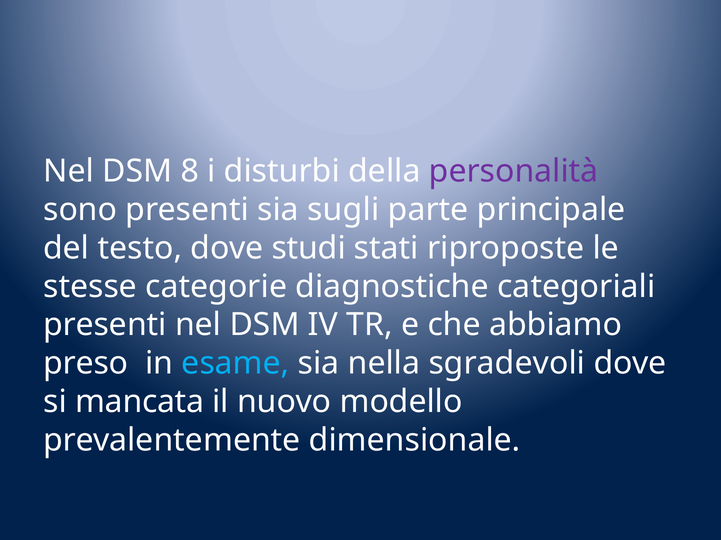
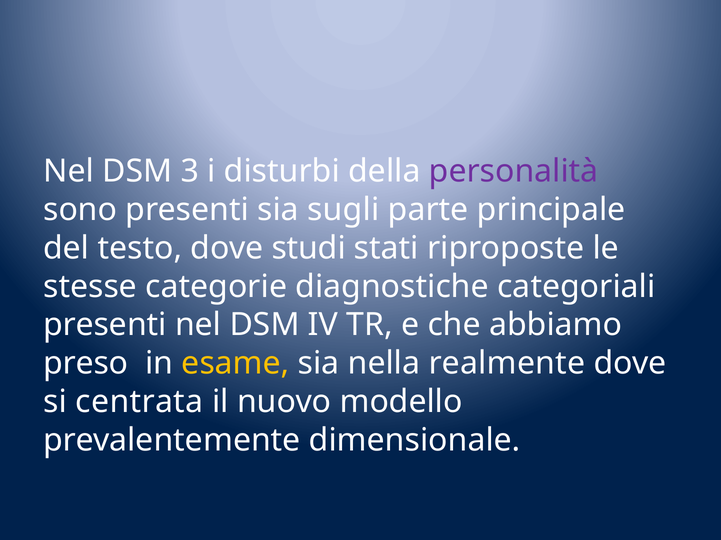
8: 8 -> 3
esame colour: light blue -> yellow
sgradevoli: sgradevoli -> realmente
mancata: mancata -> centrata
